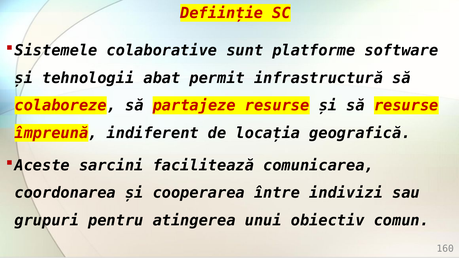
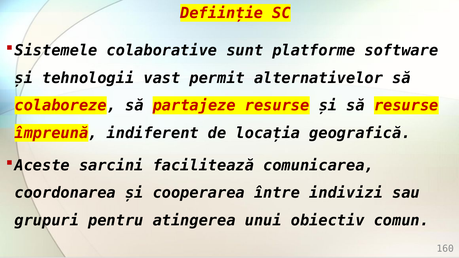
abat: abat -> vast
infrastructură: infrastructură -> alternativelor
